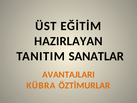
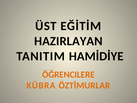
SANATLAR: SANATLAR -> HAMİDİYE
AVANTAJLARI: AVANTAJLARI -> ÖĞRENCILERE
